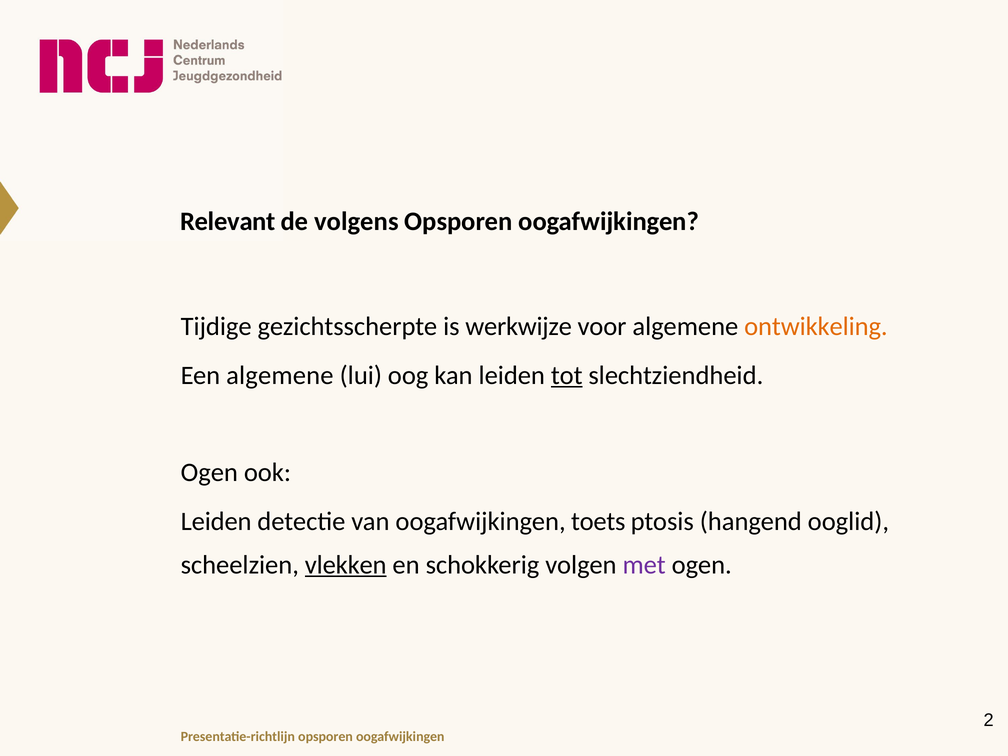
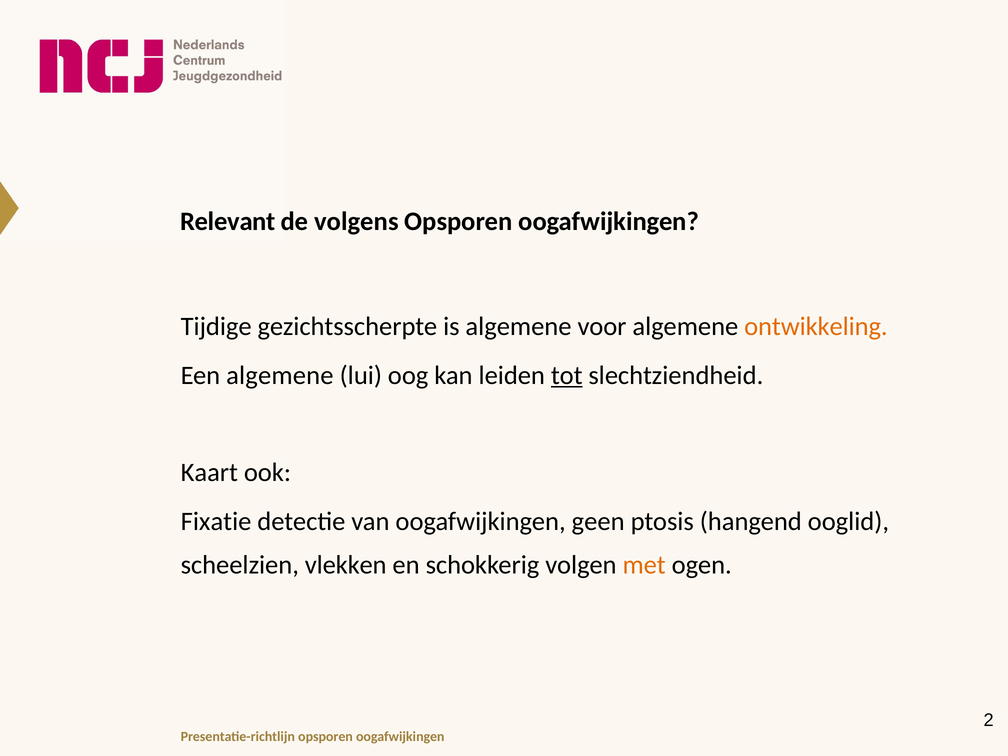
is werkwijze: werkwijze -> algemene
Ogen at (209, 473): Ogen -> Kaart
Leiden at (216, 521): Leiden -> Fixatie
toets: toets -> geen
vlekken underline: present -> none
met colour: purple -> orange
